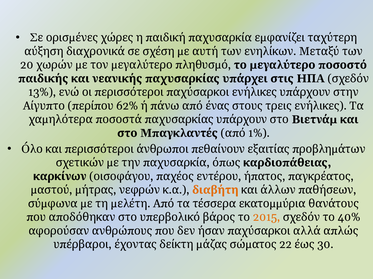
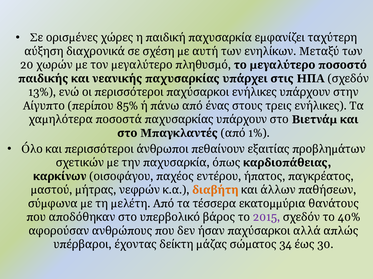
62%: 62% -> 85%
2015 colour: orange -> purple
22: 22 -> 34
